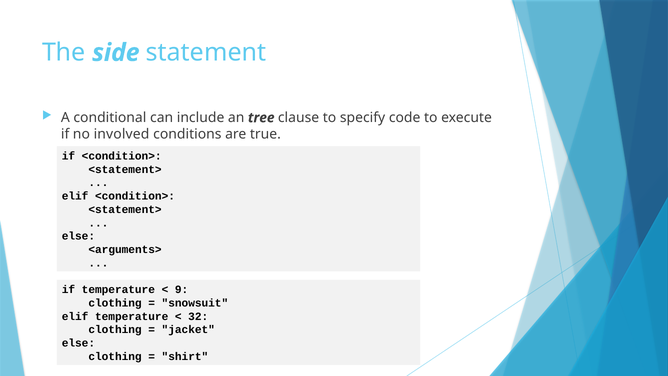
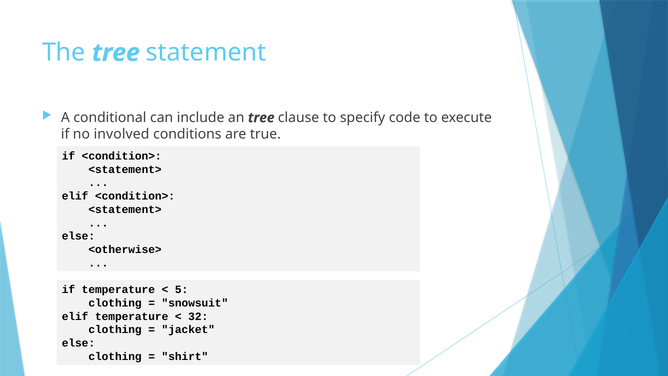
The side: side -> tree
<arguments>: <arguments> -> <otherwise>
9: 9 -> 5
